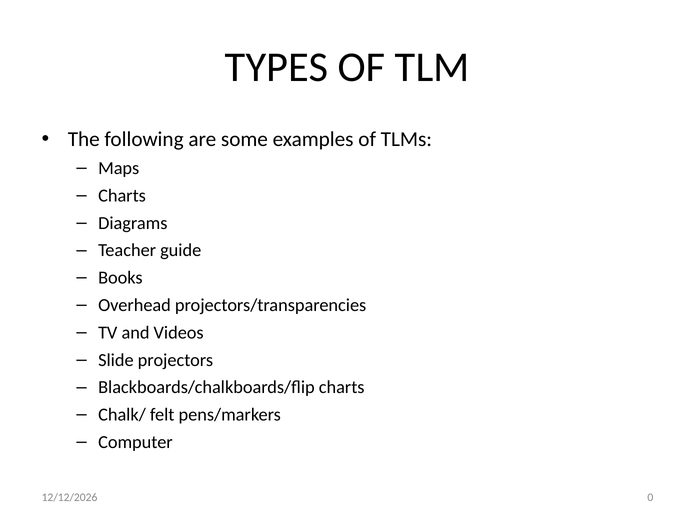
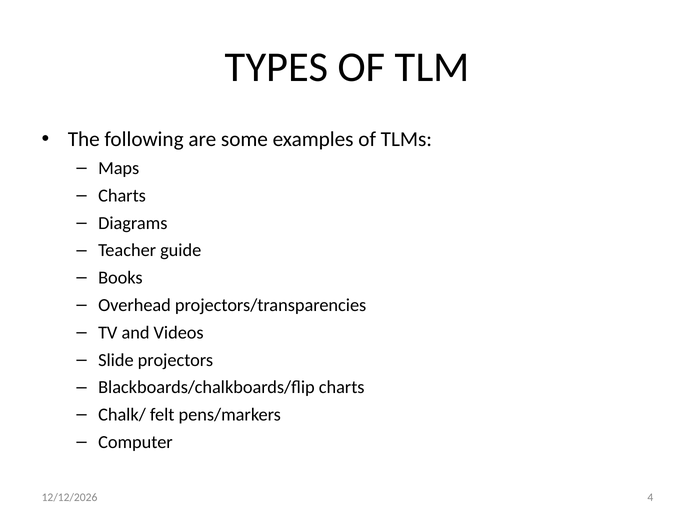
0: 0 -> 4
